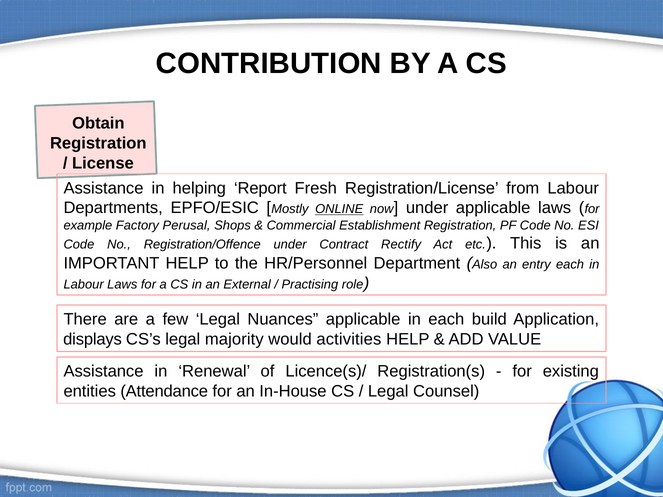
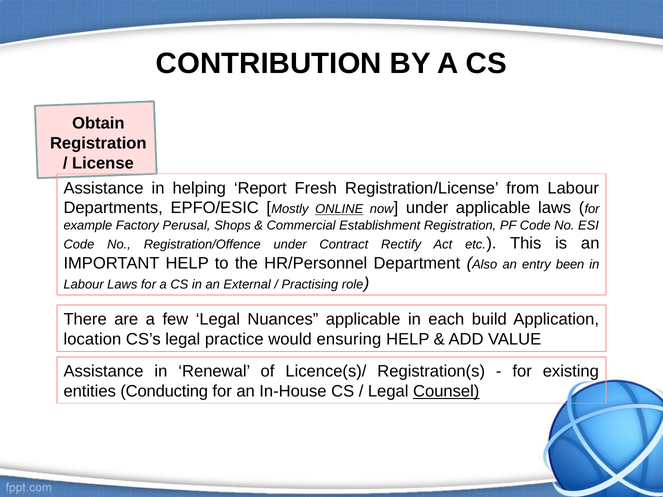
entry each: each -> been
displays: displays -> location
majority: majority -> practice
activities: activities -> ensuring
Attendance: Attendance -> Conducting
Counsel underline: none -> present
